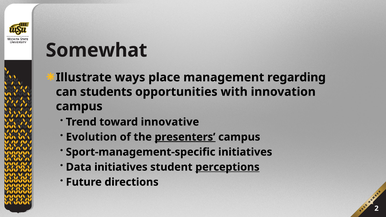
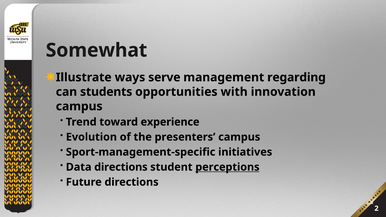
place: place -> serve
innovative: innovative -> experience
presenters underline: present -> none
Data initiatives: initiatives -> directions
